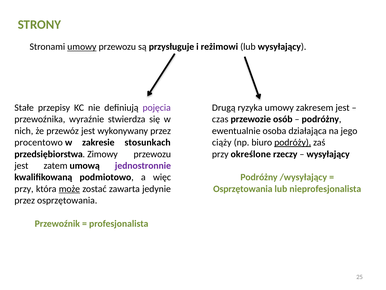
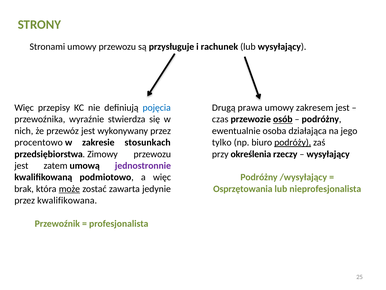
umowy at (82, 47) underline: present -> none
reżimowi: reżimowi -> rachunek
Stałe at (24, 108): Stałe -> Więc
pojęcia colour: purple -> blue
ryzyka: ryzyka -> prawa
osób underline: none -> present
ciąży: ciąży -> tylko
określone: określone -> określenia
przy at (24, 189): przy -> brak
przez osprzętowania: osprzętowania -> kwalifikowana
